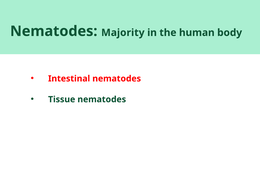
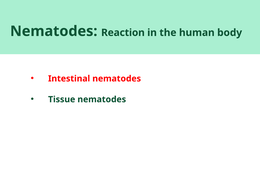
Majority: Majority -> Reaction
